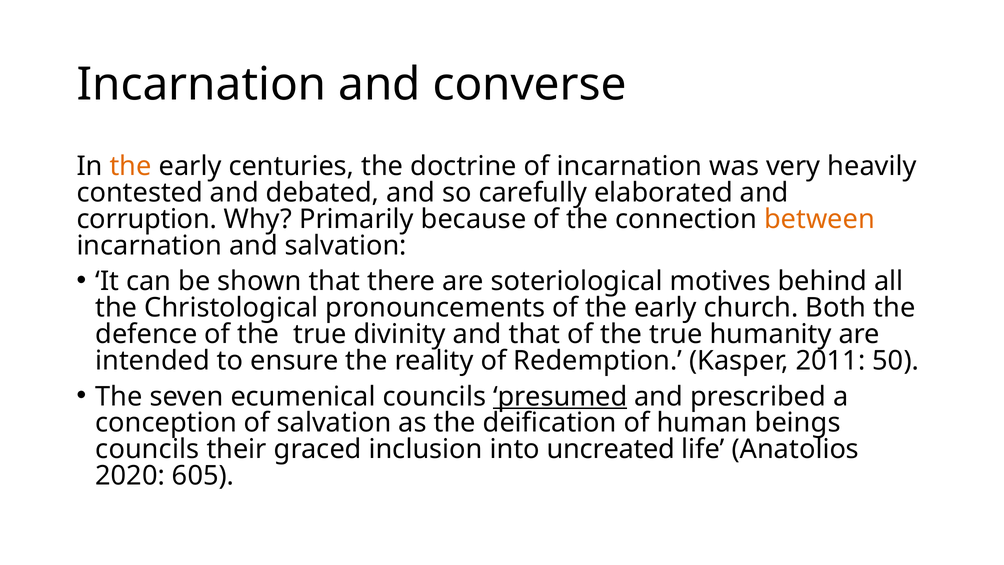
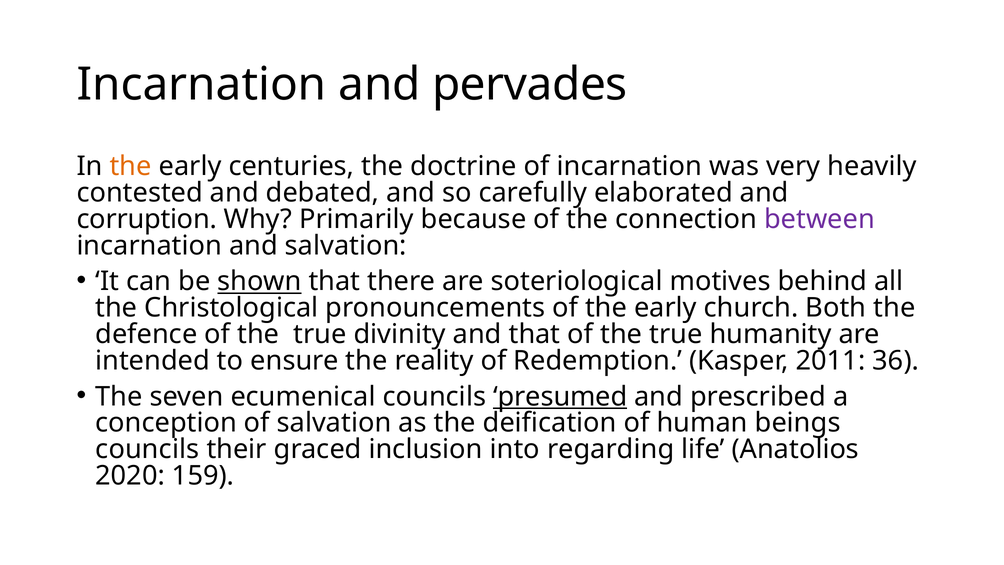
converse: converse -> pervades
between colour: orange -> purple
shown underline: none -> present
50: 50 -> 36
uncreated: uncreated -> regarding
605: 605 -> 159
